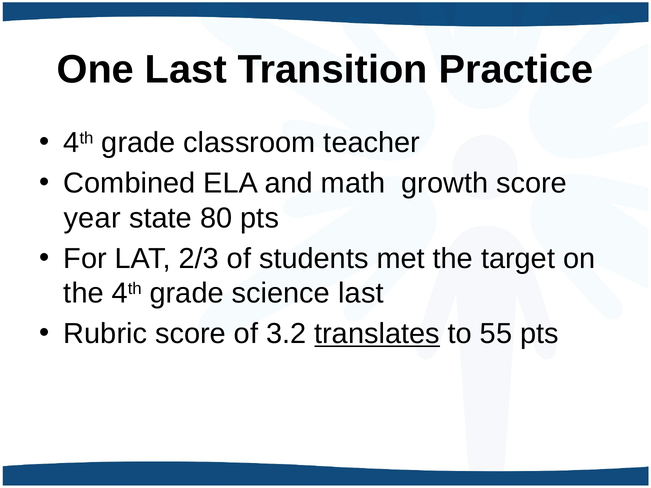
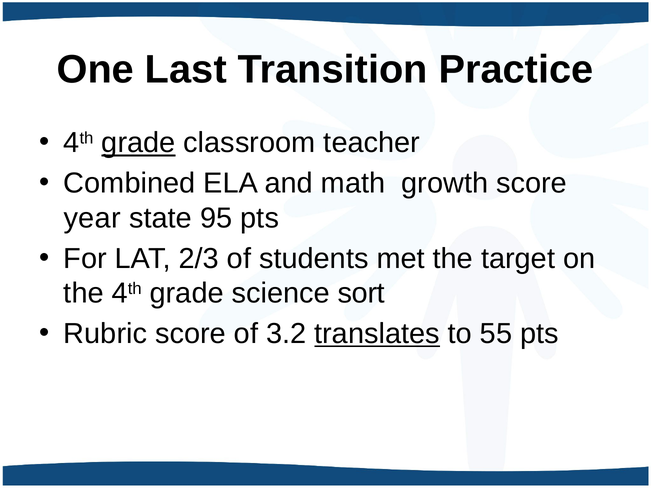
grade at (138, 143) underline: none -> present
80: 80 -> 95
science last: last -> sort
